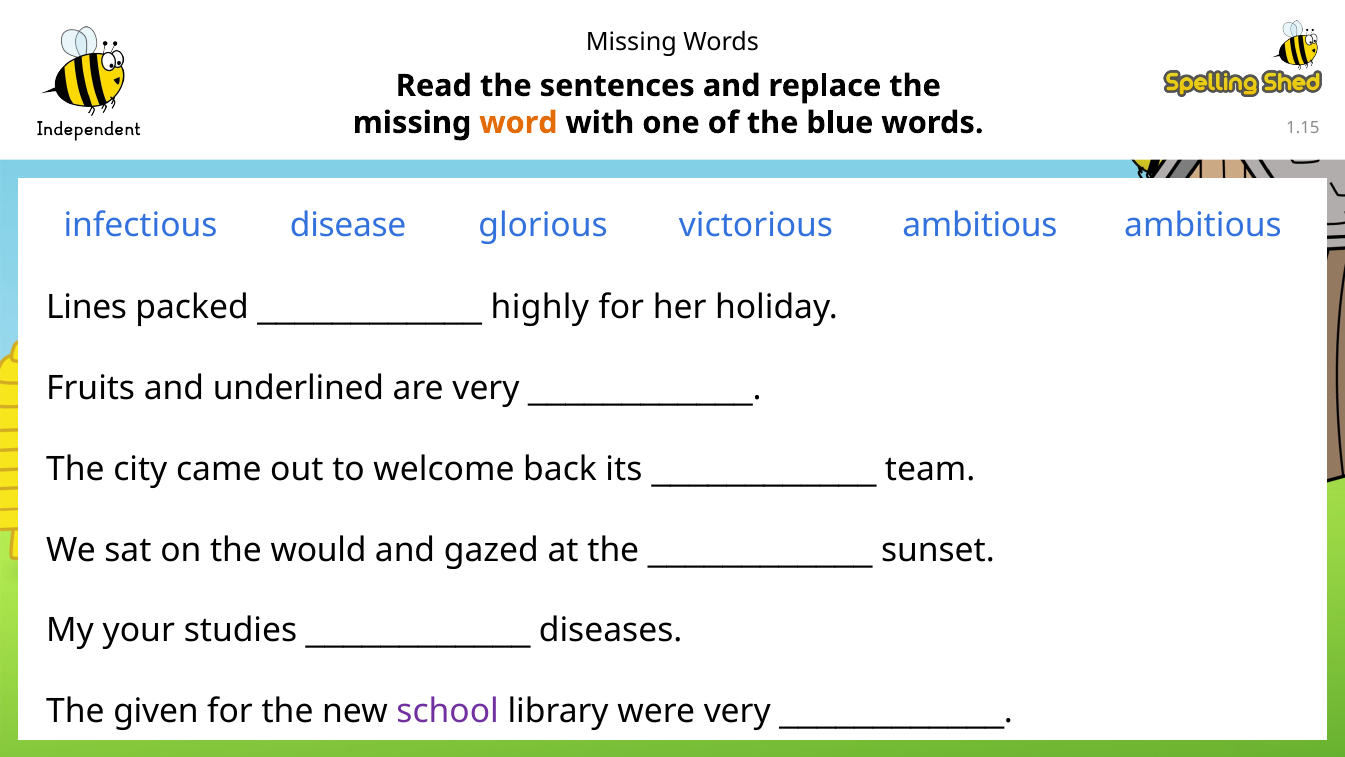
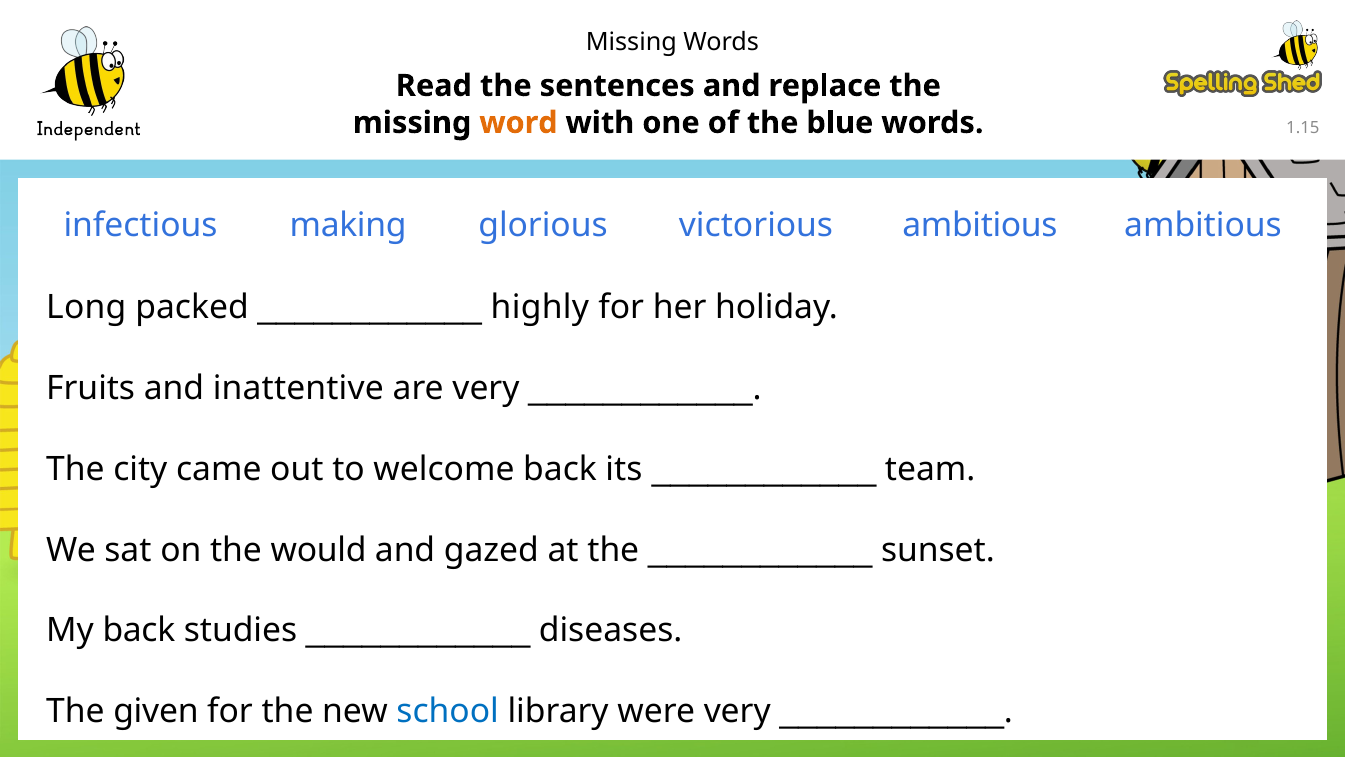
disease: disease -> making
Lines: Lines -> Long
underlined: underlined -> inattentive
My your: your -> back
school colour: purple -> blue
